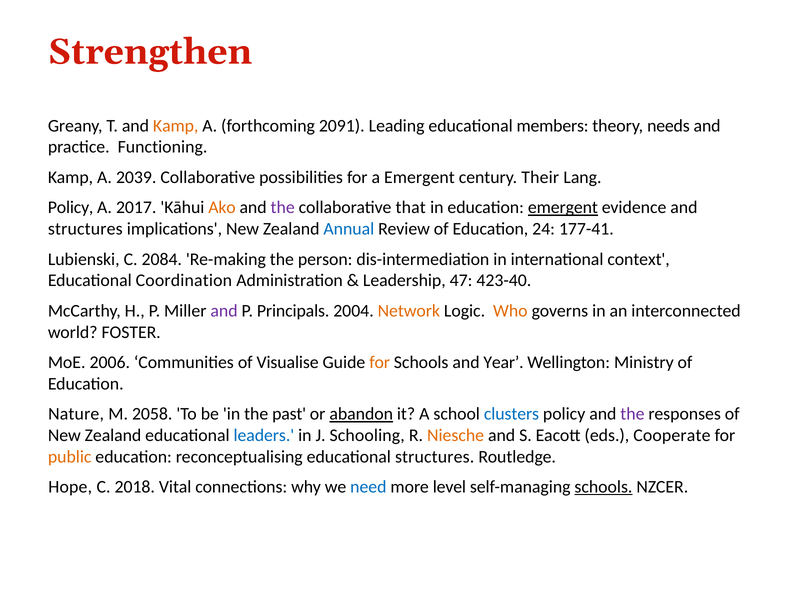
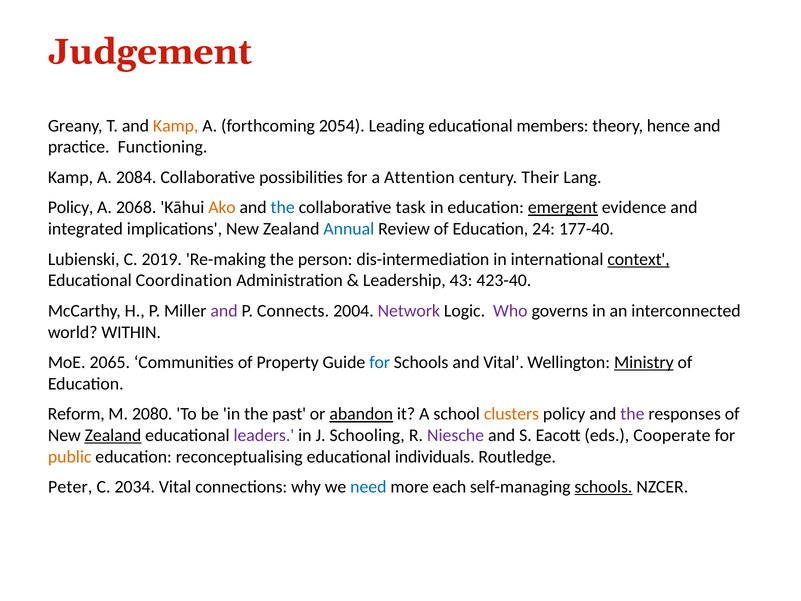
Strengthen: Strengthen -> Judgement
2091: 2091 -> 2054
needs: needs -> hence
2039: 2039 -> 2084
a Emergent: Emergent -> Attention
2017: 2017 -> 2068
the at (283, 208) colour: purple -> blue
that: that -> task
structures at (85, 229): structures -> integrated
177-41: 177-41 -> 177-40
2084: 2084 -> 2019
context underline: none -> present
47: 47 -> 43
Principals: Principals -> Connects
Network colour: orange -> purple
Who colour: orange -> purple
FOSTER: FOSTER -> WITHIN
2006: 2006 -> 2065
Visualise: Visualise -> Property
for at (380, 362) colour: orange -> blue
and Year: Year -> Vital
Ministry underline: none -> present
Nature: Nature -> Reform
2058: 2058 -> 2080
clusters colour: blue -> orange
Zealand at (113, 435) underline: none -> present
leaders colour: blue -> purple
Niesche colour: orange -> purple
educational structures: structures -> individuals
Hope: Hope -> Peter
2018: 2018 -> 2034
level: level -> each
